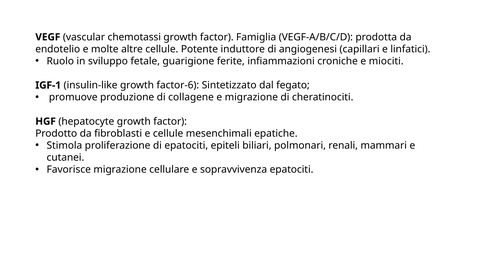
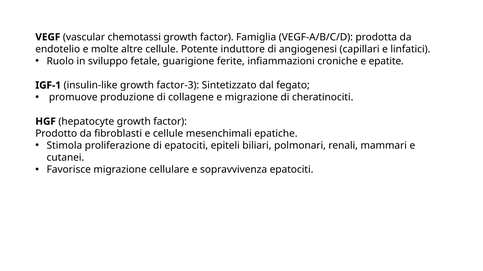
miociti: miociti -> epatite
factor-6: factor-6 -> factor-3
